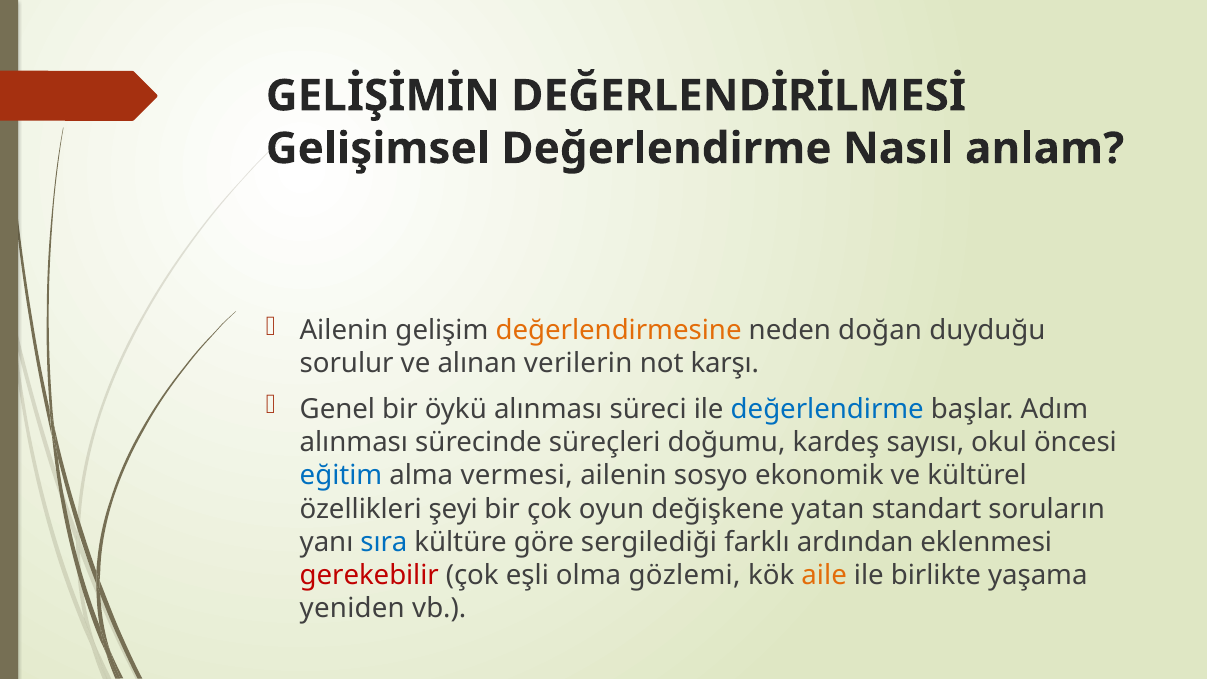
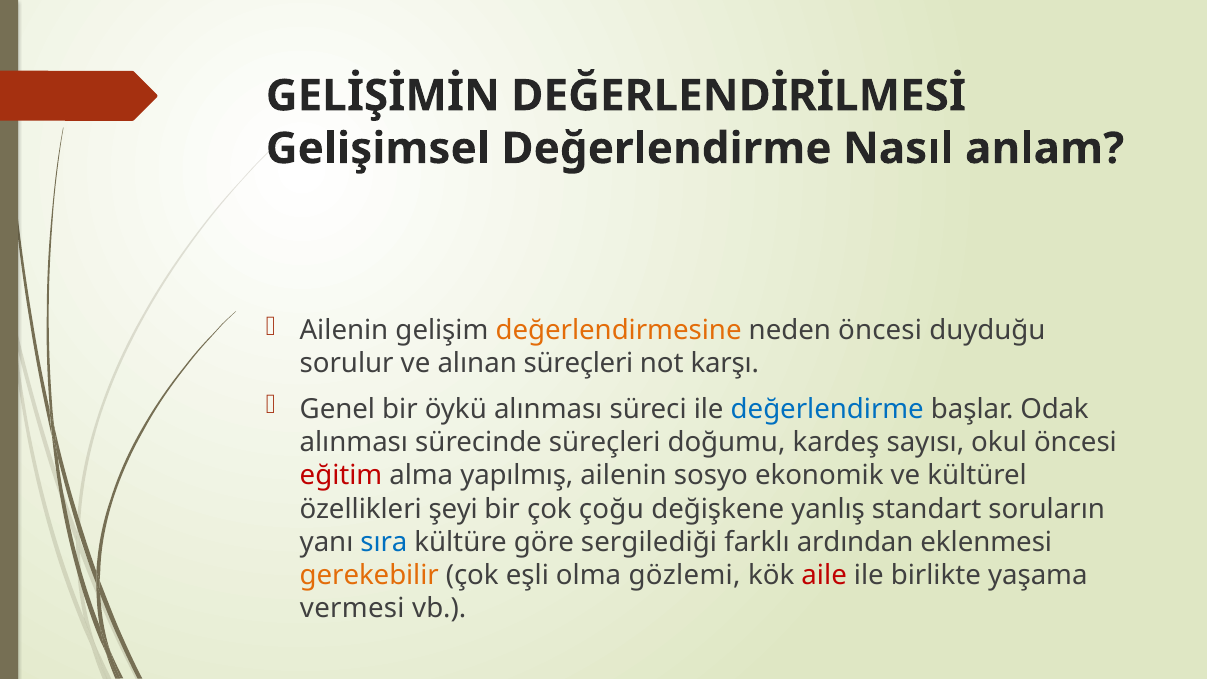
neden doğan: doğan -> öncesi
alınan verilerin: verilerin -> süreçleri
Adım: Adım -> Odak
eğitim colour: blue -> red
vermesi: vermesi -> yapılmış
oyun: oyun -> çoğu
yatan: yatan -> yanlış
gerekebilir colour: red -> orange
aile colour: orange -> red
yeniden: yeniden -> vermesi
